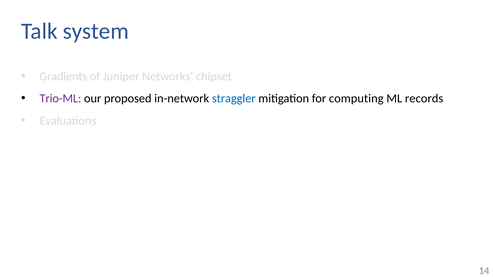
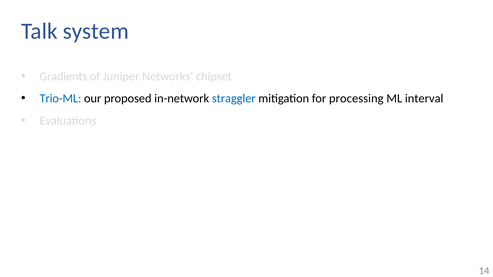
Trio-ML colour: purple -> blue
computing: computing -> processing
records: records -> interval
